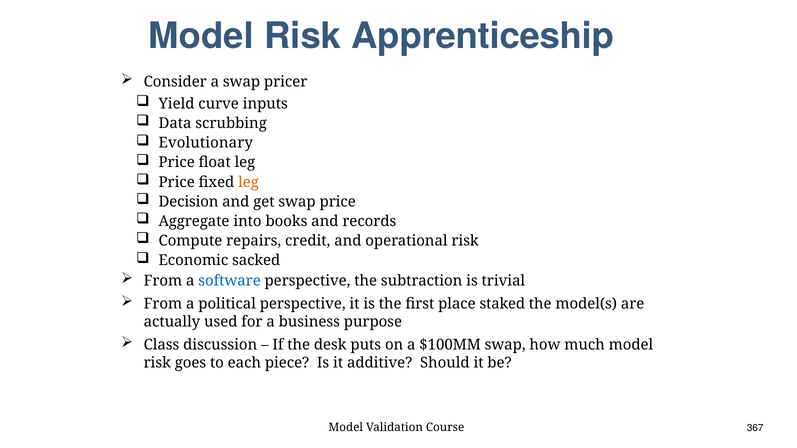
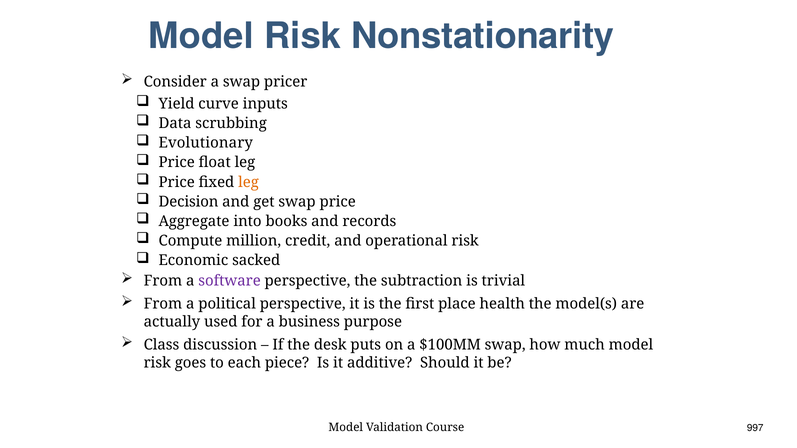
Apprenticeship: Apprenticeship -> Nonstationarity
repairs: repairs -> million
software colour: blue -> purple
staked: staked -> health
367: 367 -> 997
